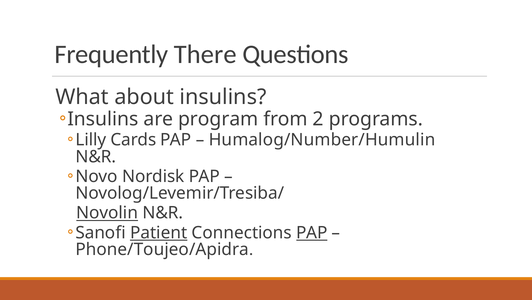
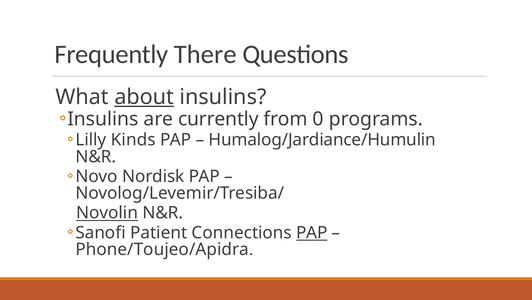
about underline: none -> present
program: program -> currently
2: 2 -> 0
Cards: Cards -> Kinds
Humalog/Number/Humulin: Humalog/Number/Humulin -> Humalog/Jardiance/Humulin
Patient underline: present -> none
